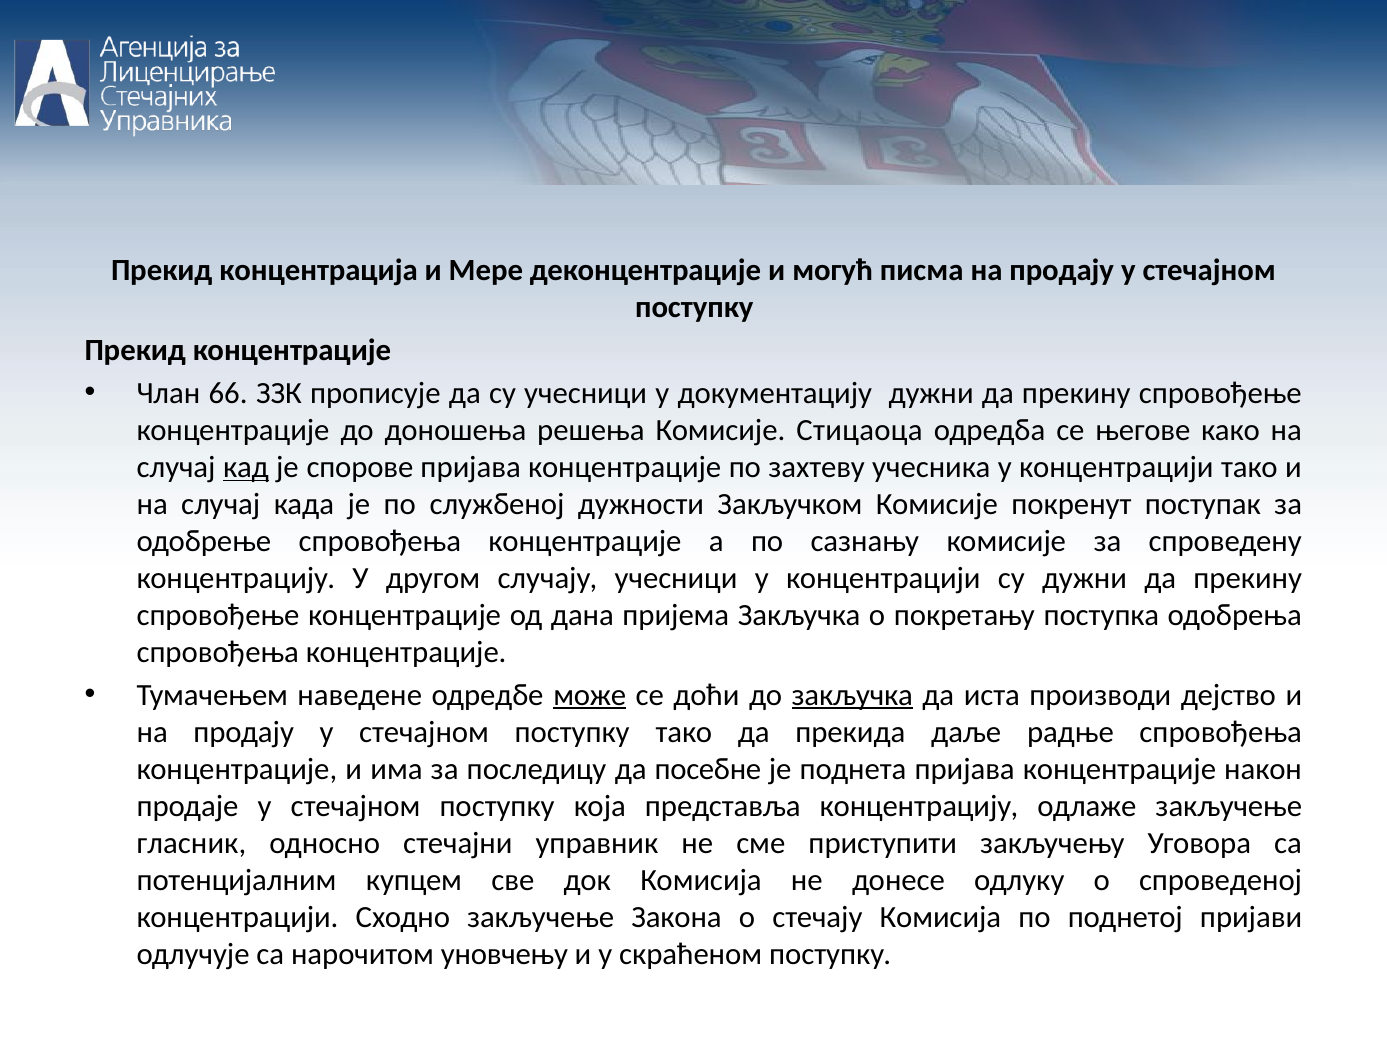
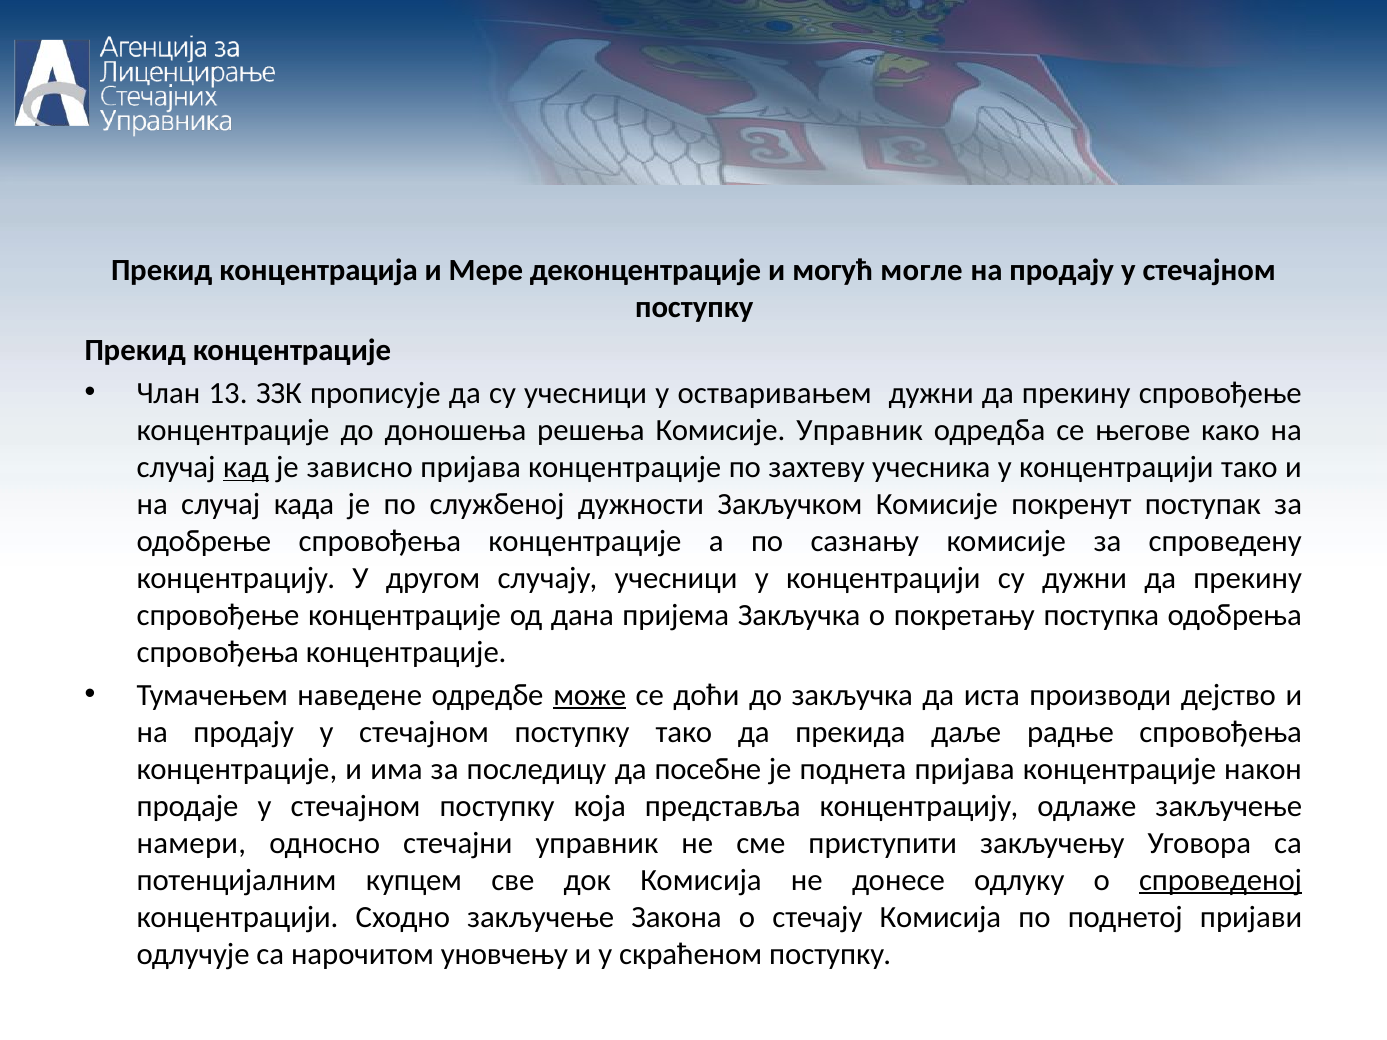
писма: писма -> могле
66: 66 -> 13
документацију: документацију -> остваривањем
Комисије Стицаоца: Стицаоца -> Управник
спорове: спорове -> зависно
закључка at (852, 695) underline: present -> none
гласник: гласник -> намери
спроведеној underline: none -> present
